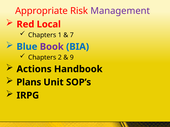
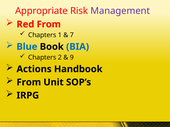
Red Local: Local -> From
Book colour: purple -> black
Plans at (29, 83): Plans -> From
